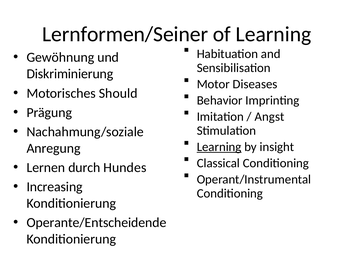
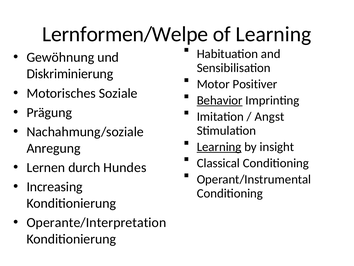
Lernformen/Seiner: Lernformen/Seiner -> Lernformen/Welpe
Diseases: Diseases -> Positiver
Should: Should -> Soziale
Behavior underline: none -> present
Operante/Entscheidende: Operante/Entscheidende -> Operante/Interpretation
